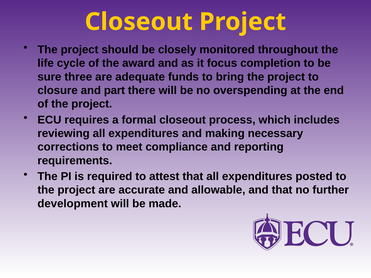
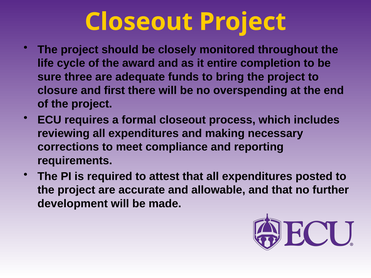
focus: focus -> entire
part: part -> first
